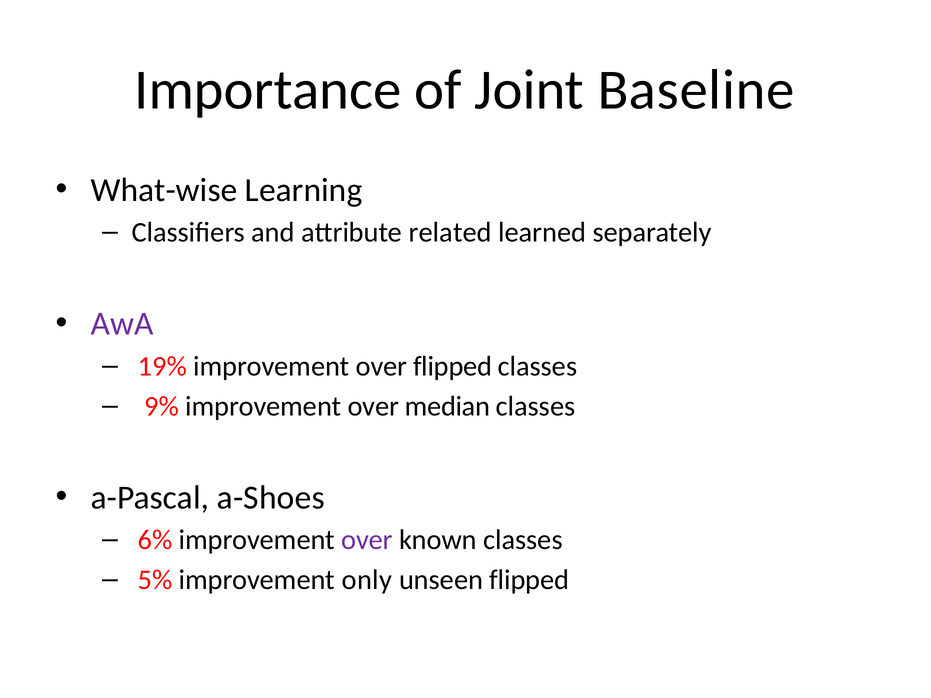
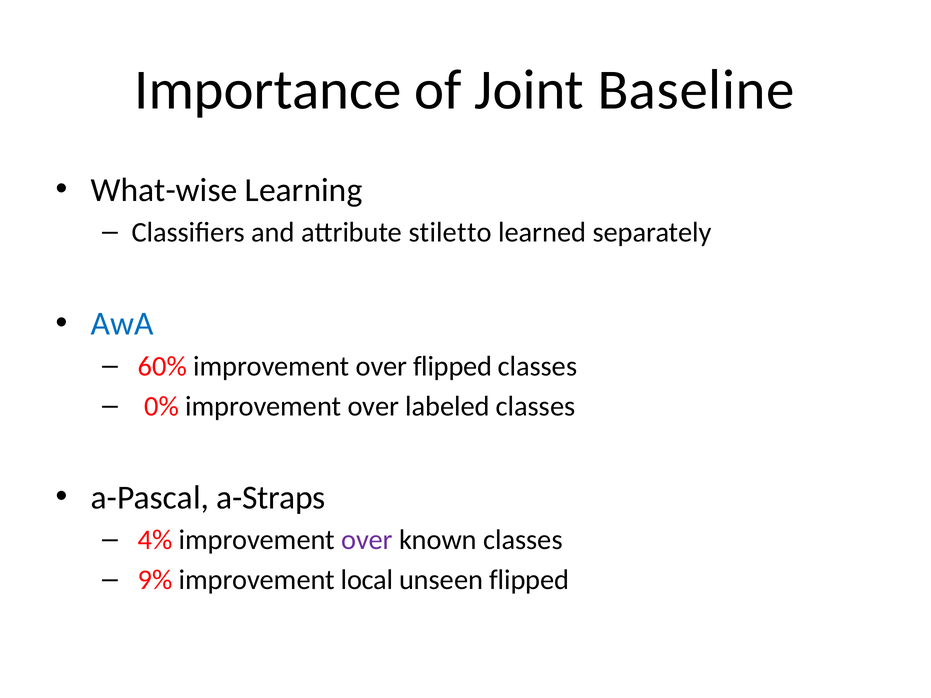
related: related -> stiletto
AwA colour: purple -> blue
19%: 19% -> 60%
9%: 9% -> 0%
median: median -> labeled
a-Shoes: a-Shoes -> a-Straps
6%: 6% -> 4%
5%: 5% -> 9%
only: only -> local
